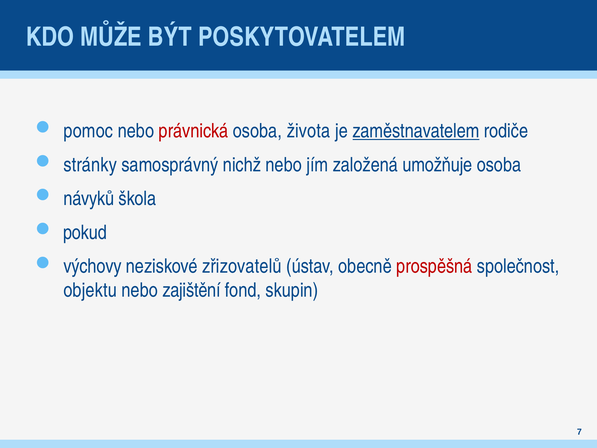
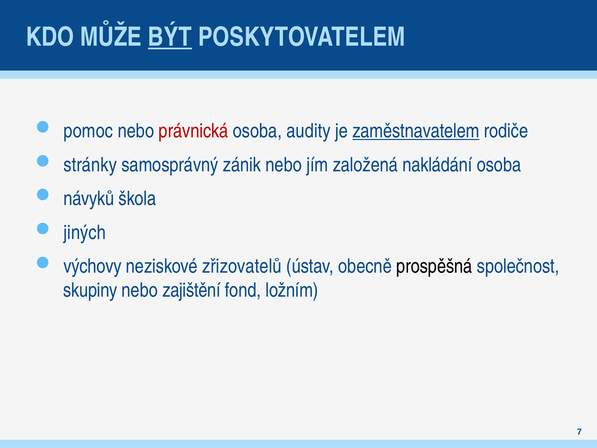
BÝT underline: none -> present
života: života -> audity
nichž: nichž -> zánik
umožňuje: umožňuje -> nakládání
pokud: pokud -> jiných
prospěšná colour: red -> black
objektu: objektu -> skupiny
skupin: skupin -> ložním
